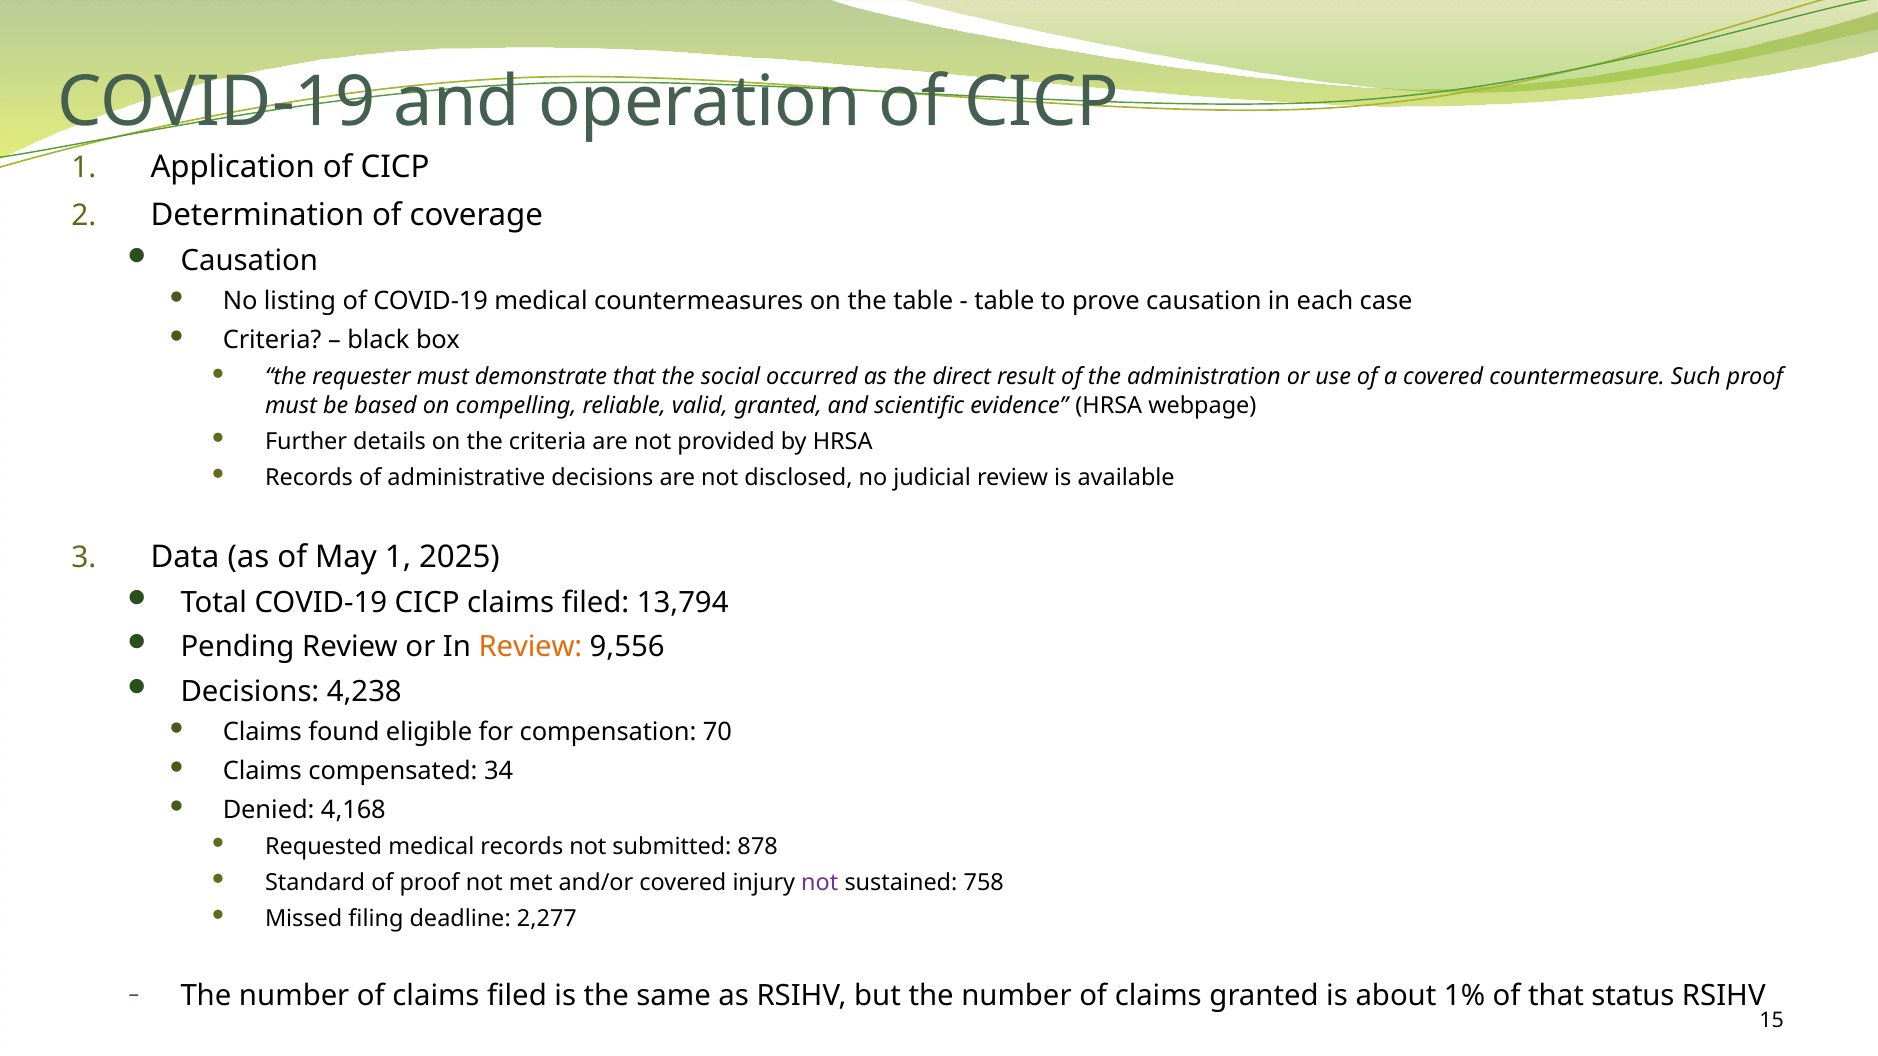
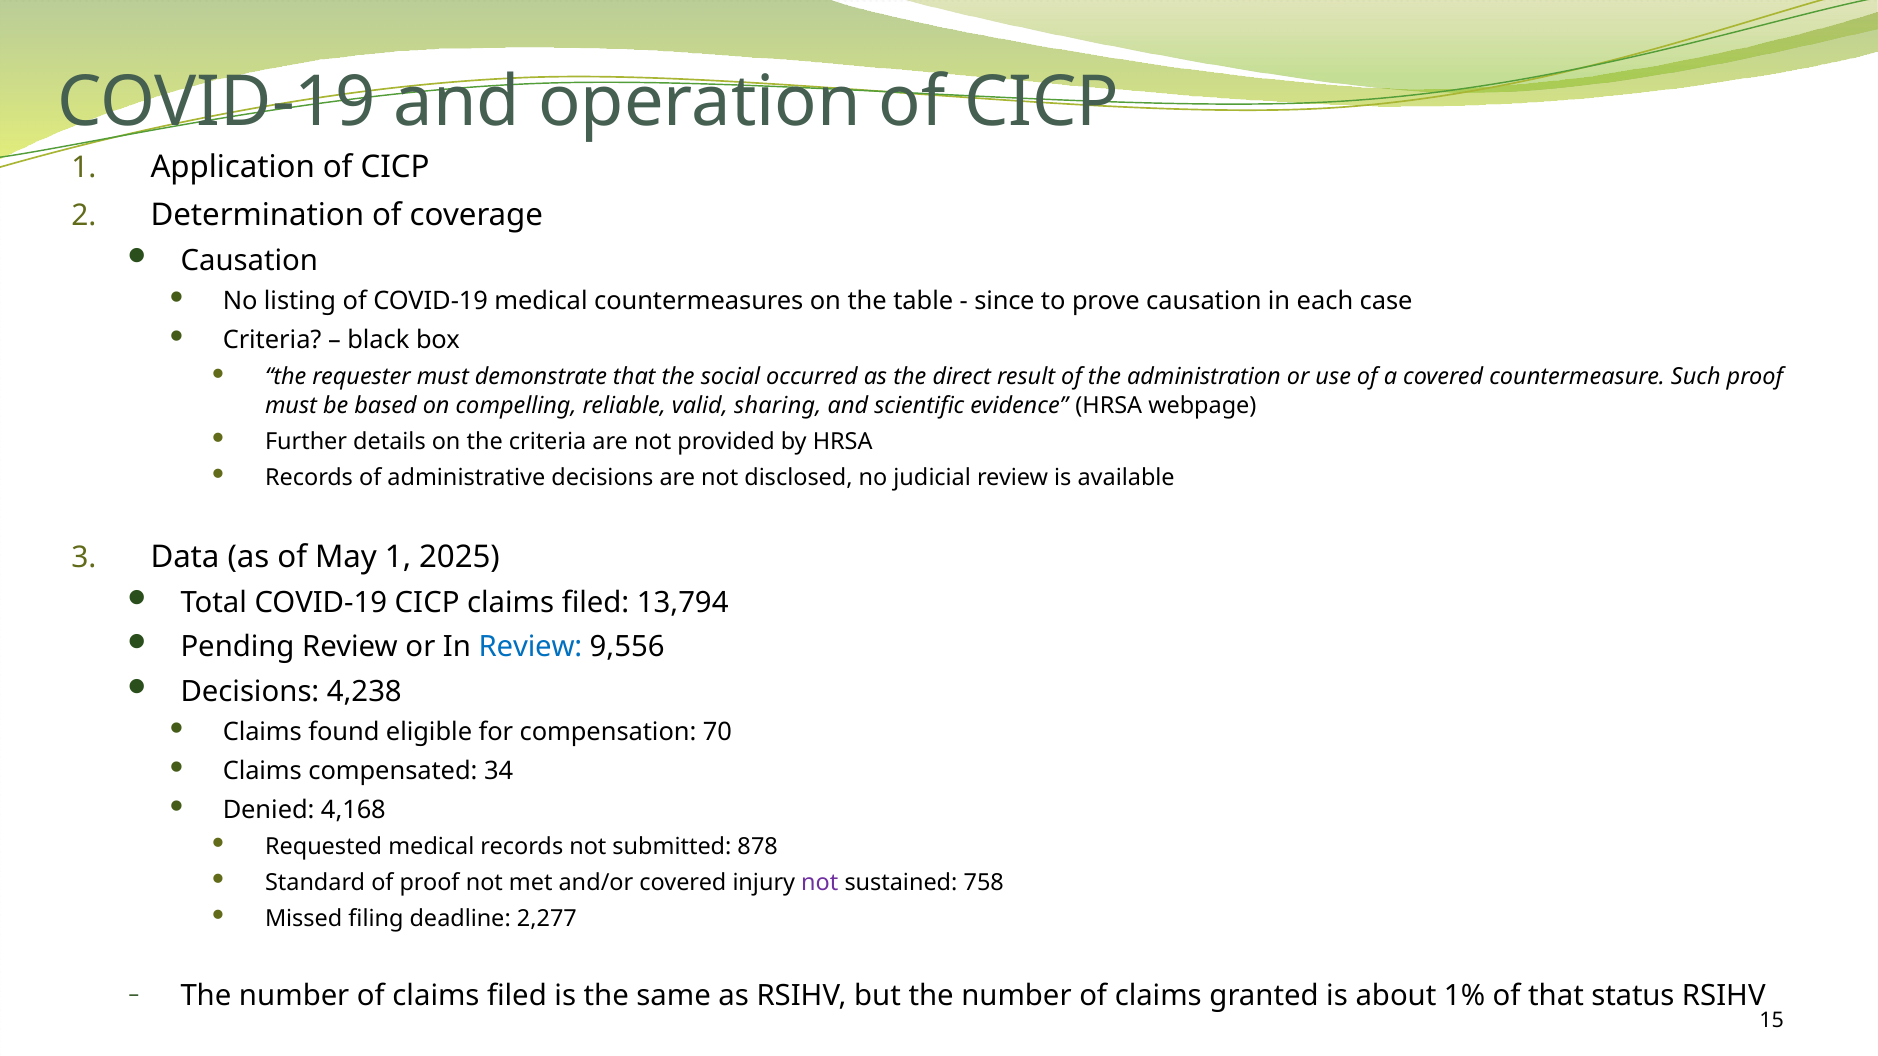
table at (1004, 302): table -> since
valid granted: granted -> sharing
Review at (530, 647) colour: orange -> blue
